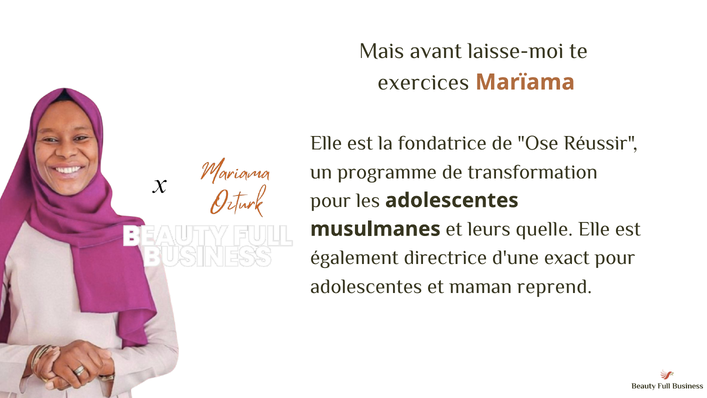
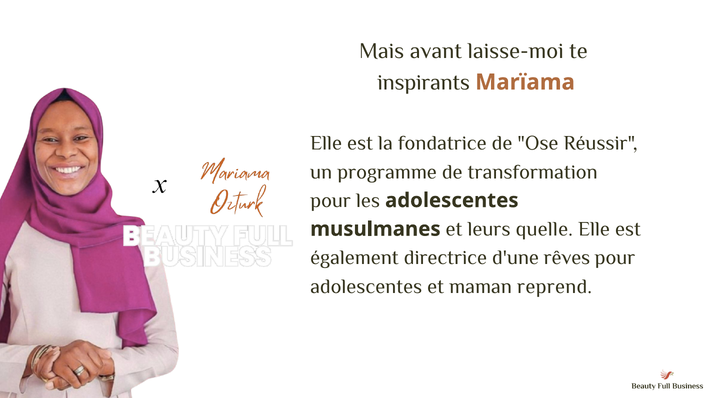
exercices: exercices -> inspirants
exact: exact -> rêves
